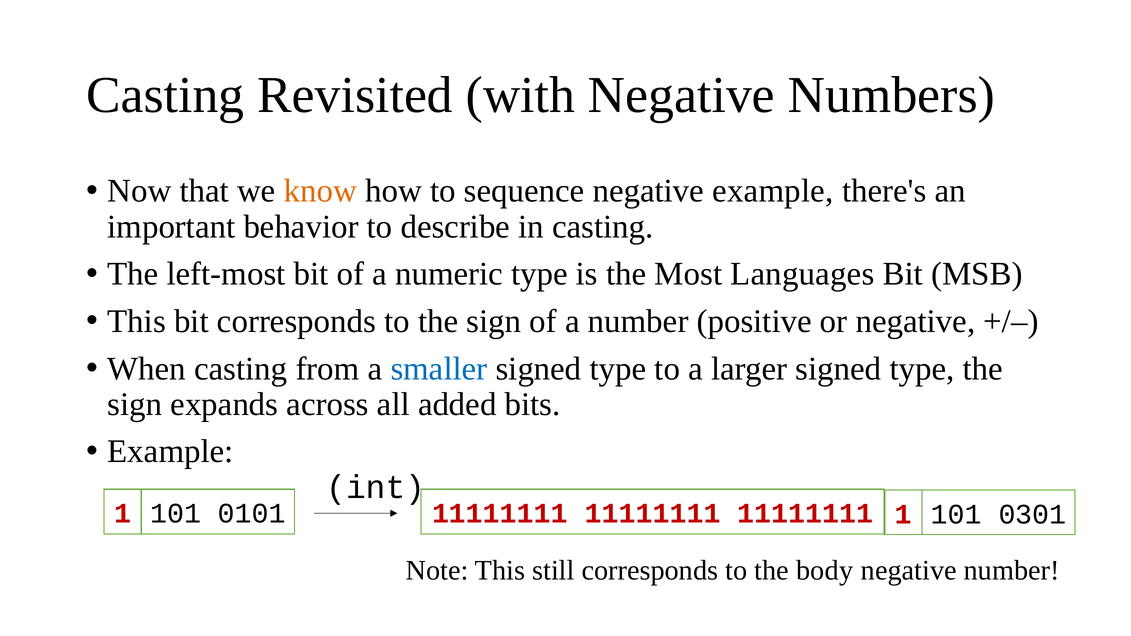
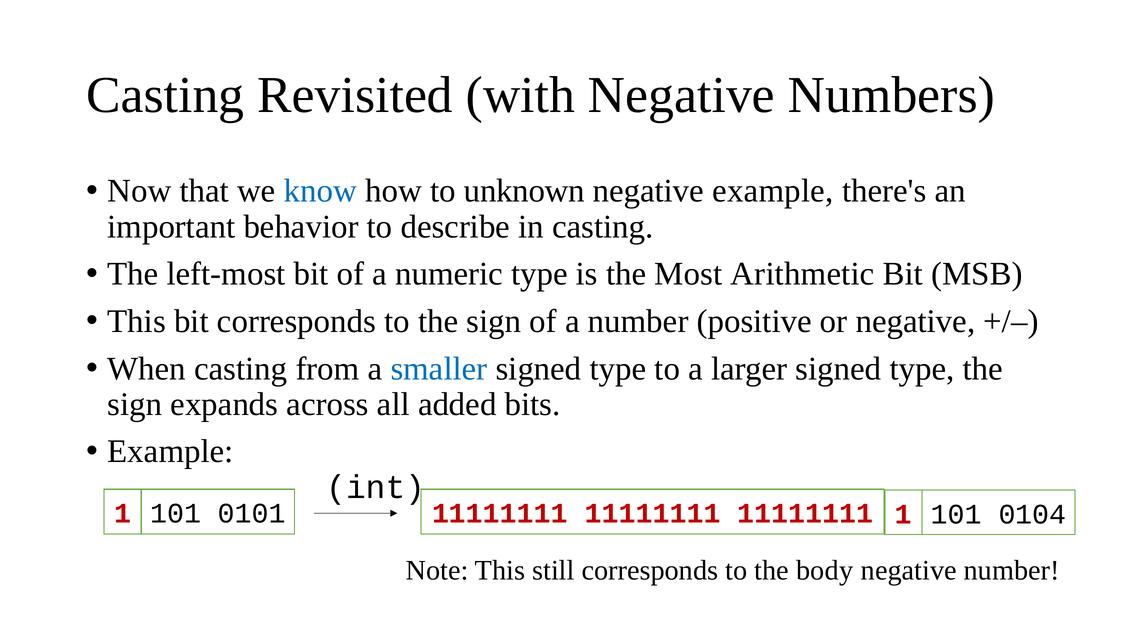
know colour: orange -> blue
sequence: sequence -> unknown
Languages: Languages -> Arithmetic
0301: 0301 -> 0104
